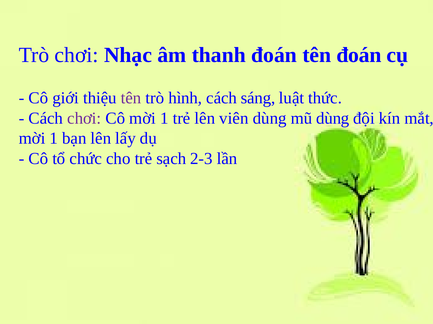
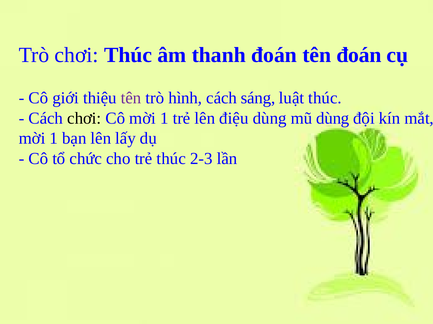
chơi Nhạc: Nhạc -> Thúc
luật thức: thức -> thúc
chơi at (84, 118) colour: purple -> black
viên: viên -> điệu
trẻ sạch: sạch -> thúc
